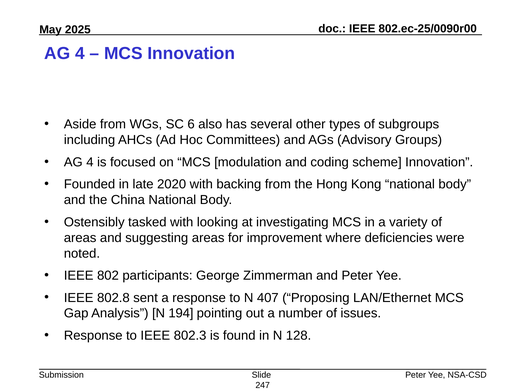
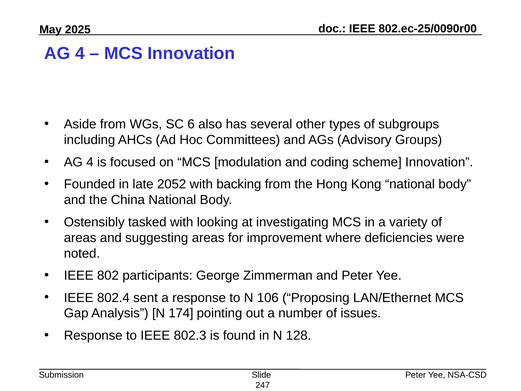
2020: 2020 -> 2052
802.8: 802.8 -> 802.4
407: 407 -> 106
194: 194 -> 174
